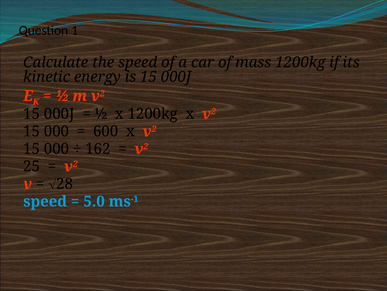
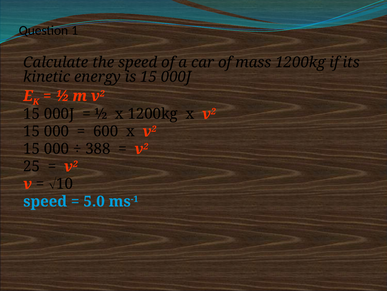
162: 162 -> 388
28: 28 -> 10
